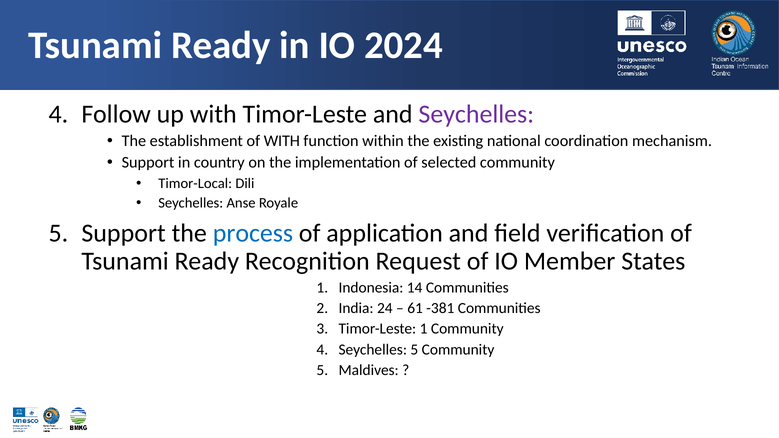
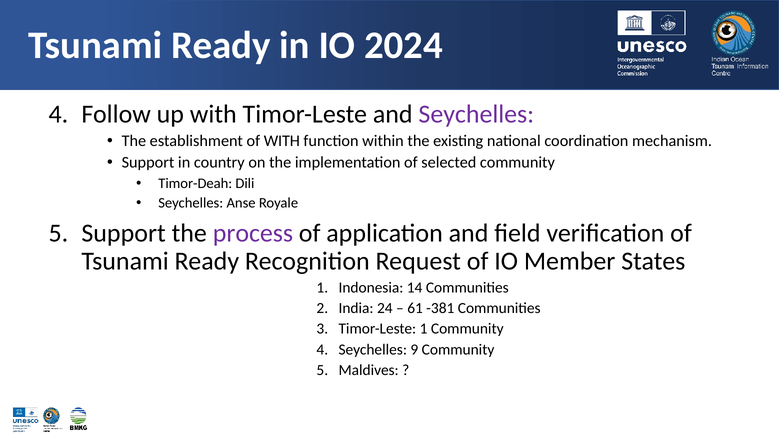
Timor-Local: Timor-Local -> Timor-Deah
process colour: blue -> purple
Seychelles 5: 5 -> 9
